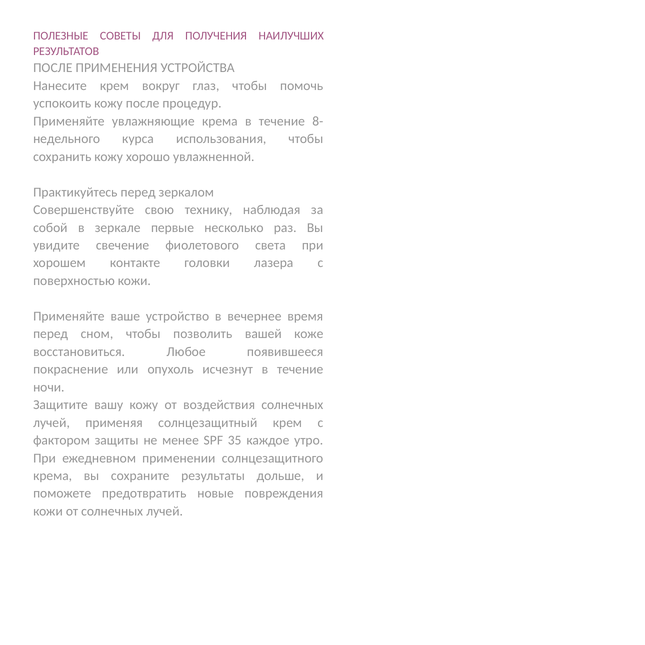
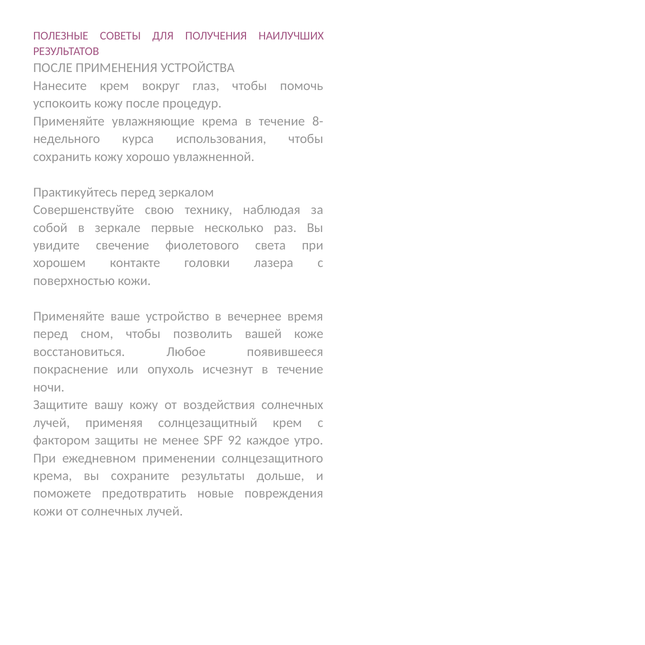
35: 35 -> 92
